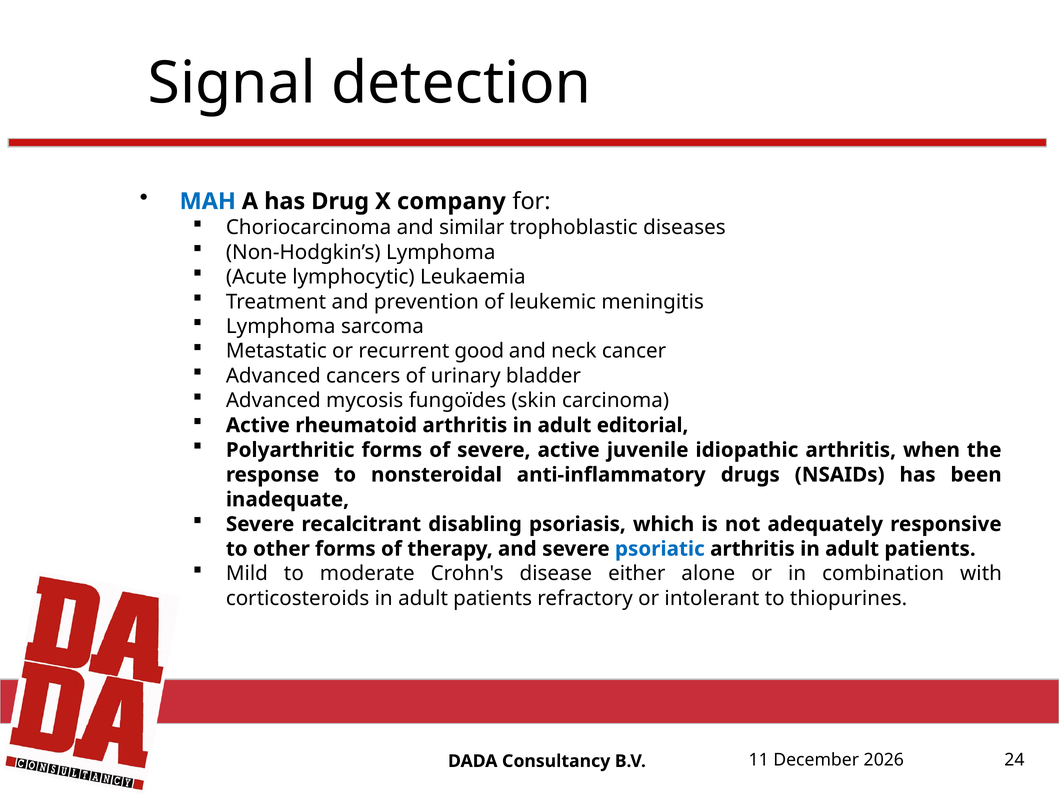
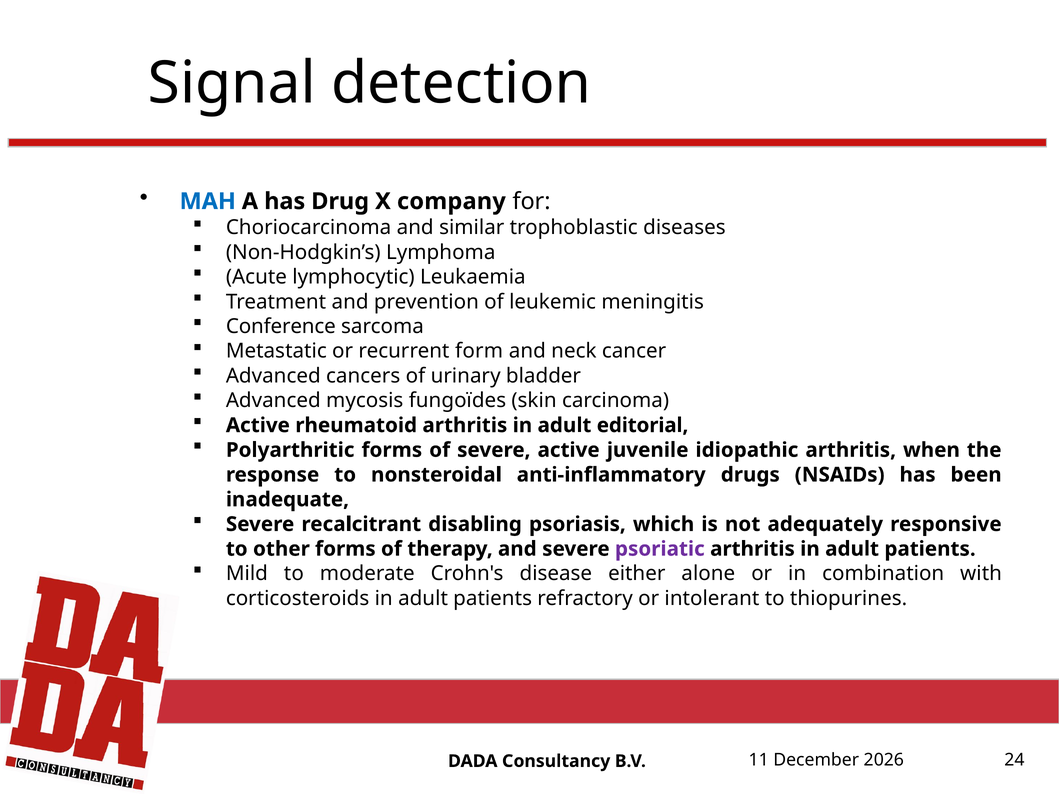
Lymphoma at (281, 327): Lymphoma -> Conference
good: good -> form
psoriatic colour: blue -> purple
